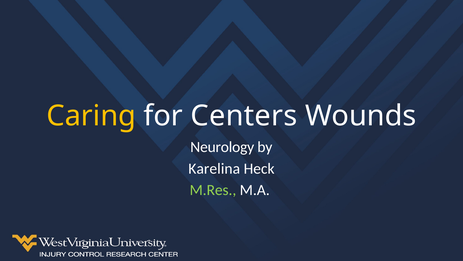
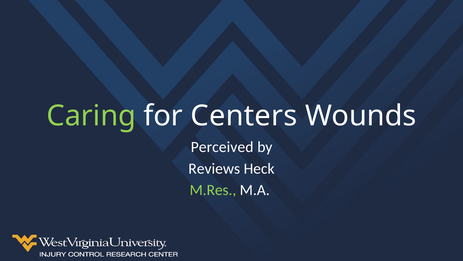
Caring colour: yellow -> light green
Neurology: Neurology -> Perceived
Karelina: Karelina -> Reviews
